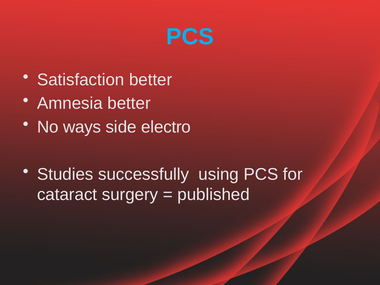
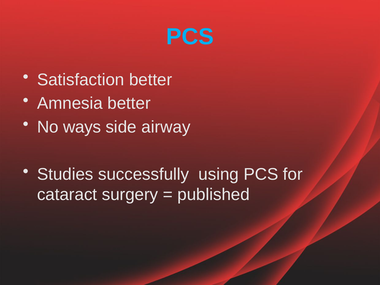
electro: electro -> airway
